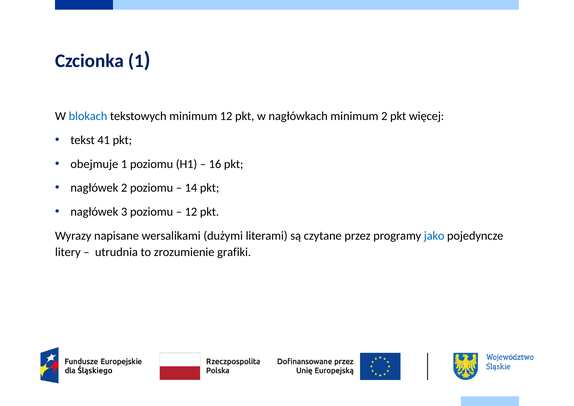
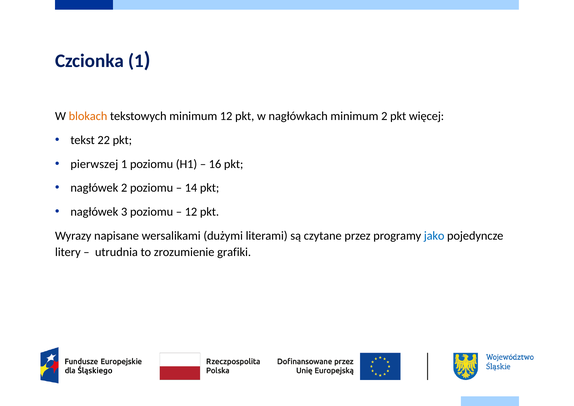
blokach colour: blue -> orange
41: 41 -> 22
obejmuje: obejmuje -> pierwszej
